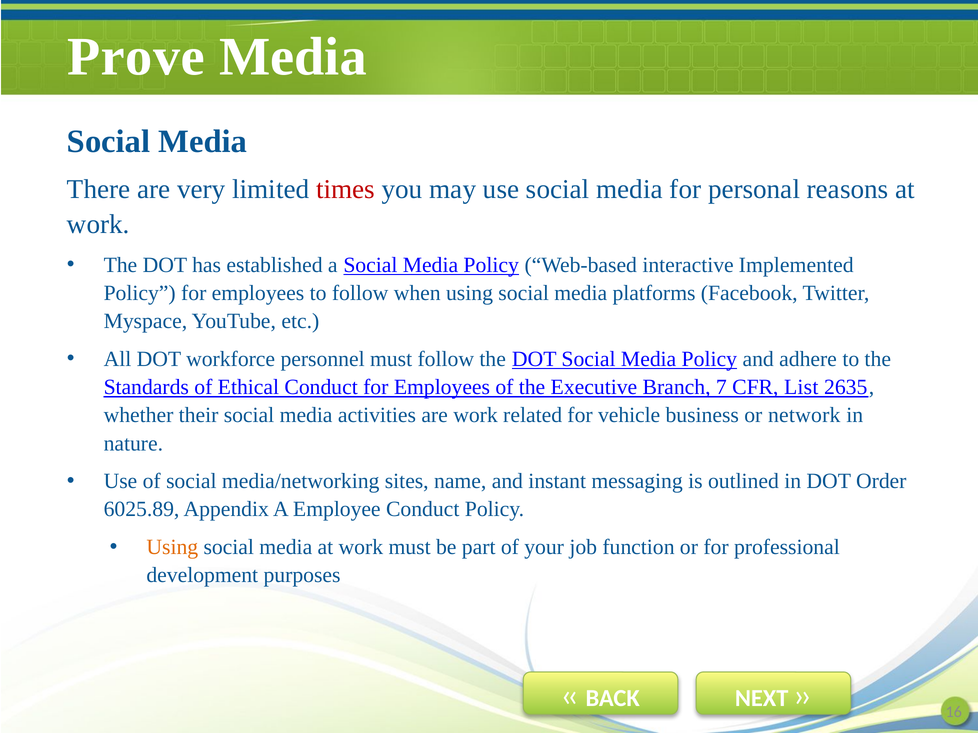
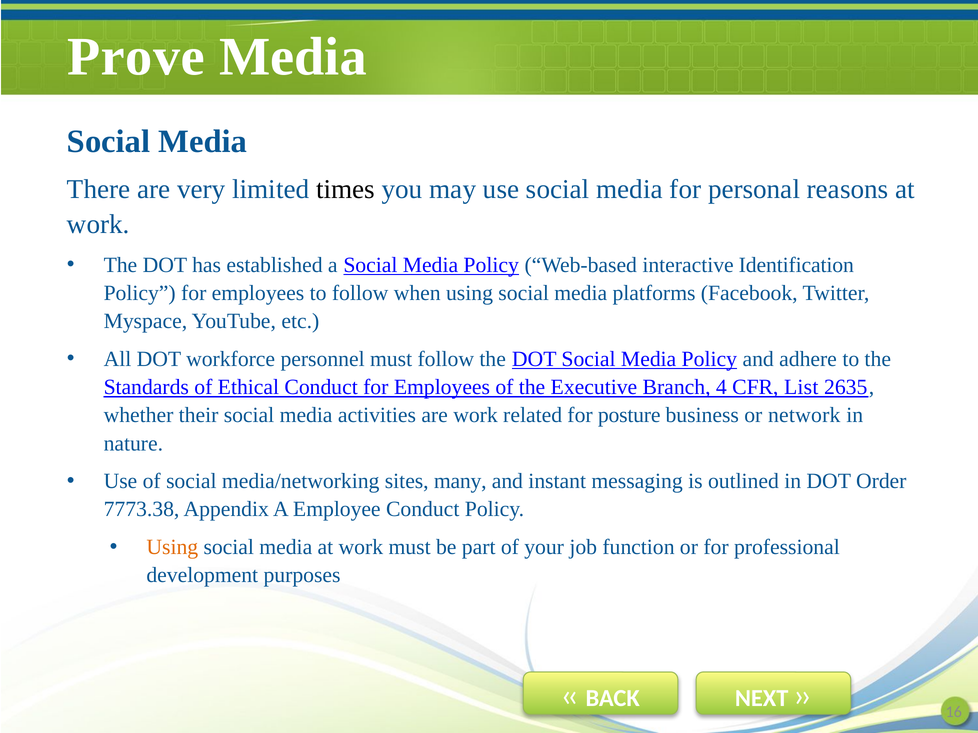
times colour: red -> black
Implemented: Implemented -> Identification
7: 7 -> 4
vehicle: vehicle -> posture
name: name -> many
6025.89: 6025.89 -> 7773.38
